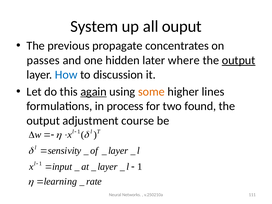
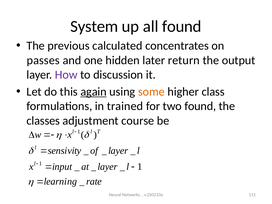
all ouput: ouput -> found
propagate: propagate -> calculated
where: where -> return
output at (239, 60) underline: present -> none
How colour: blue -> purple
lines: lines -> class
process: process -> trained
output at (43, 121): output -> classes
